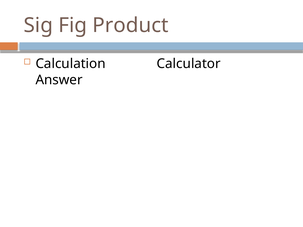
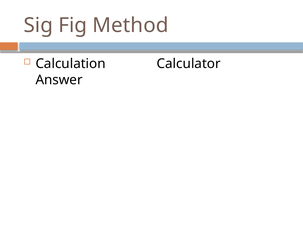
Product: Product -> Method
